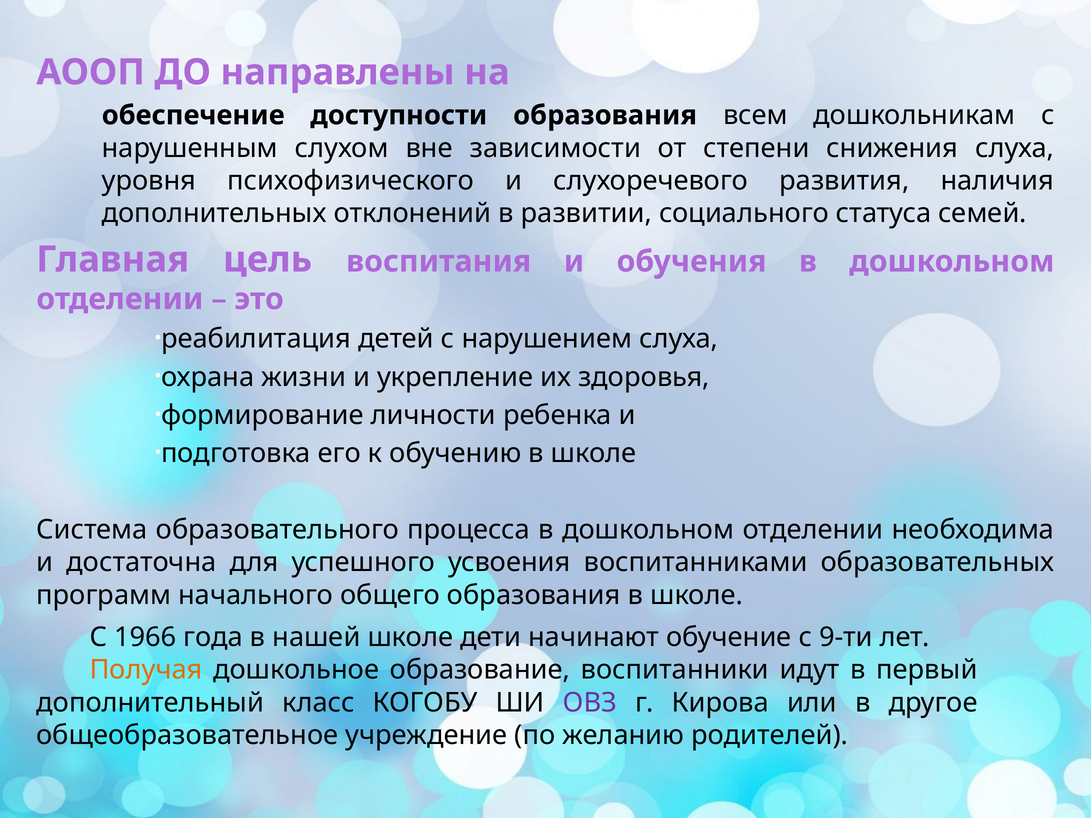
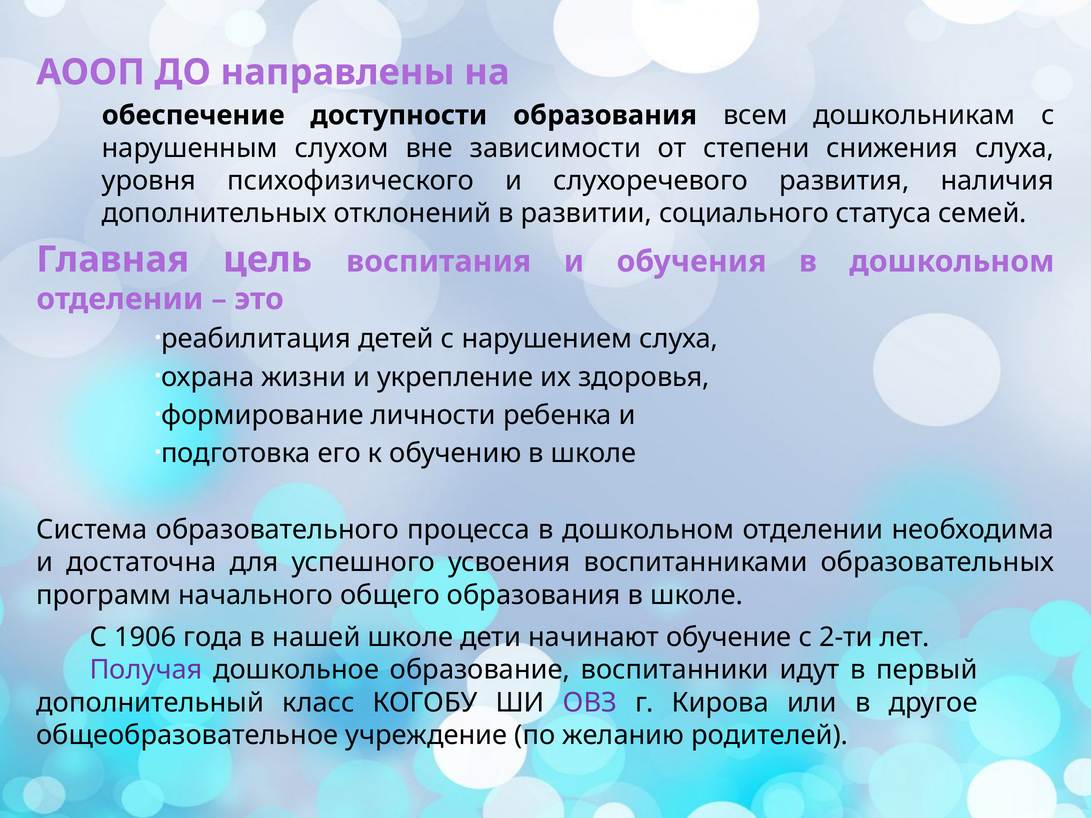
1966: 1966 -> 1906
9-ти: 9-ти -> 2-ти
Получая colour: orange -> purple
